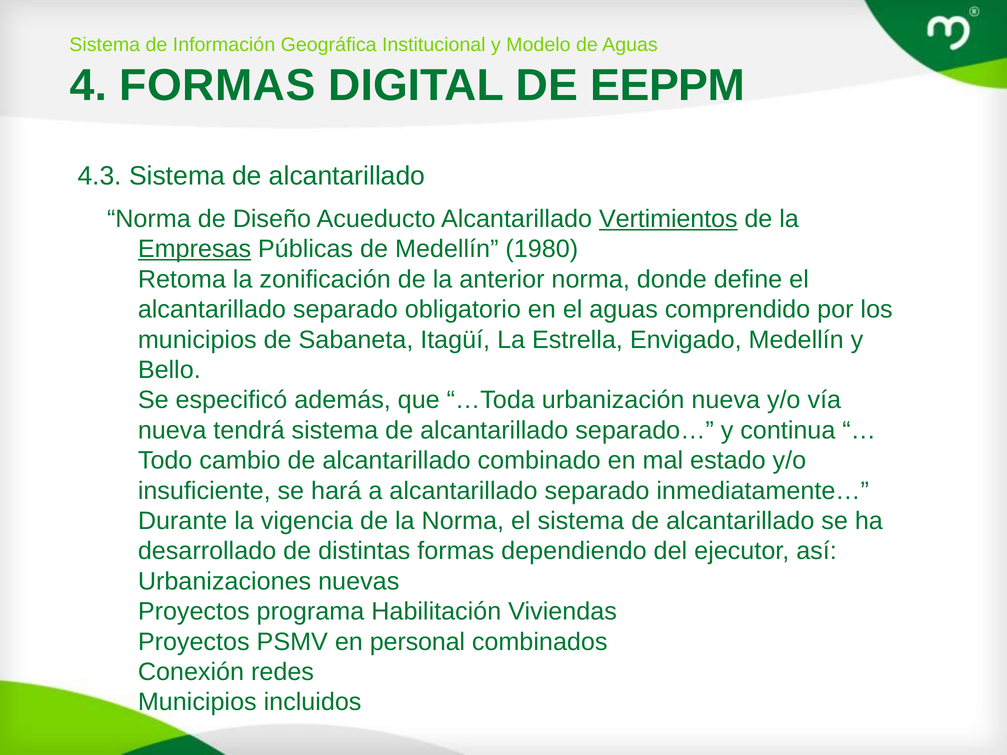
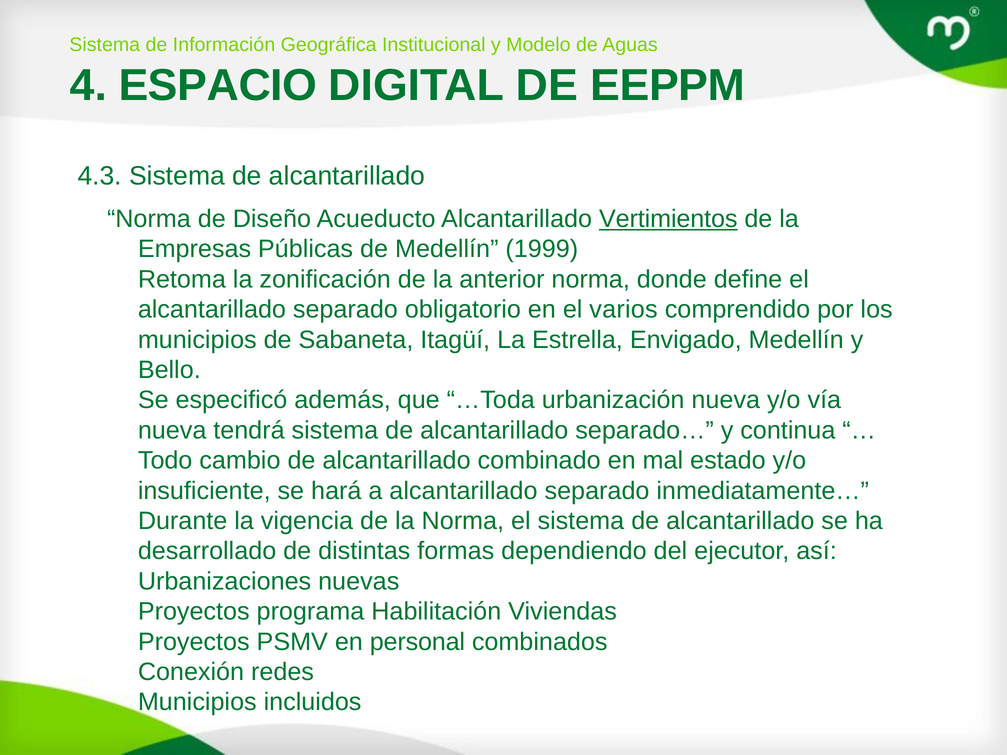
4 FORMAS: FORMAS -> ESPACIO
Empresas underline: present -> none
1980: 1980 -> 1999
el aguas: aguas -> varios
